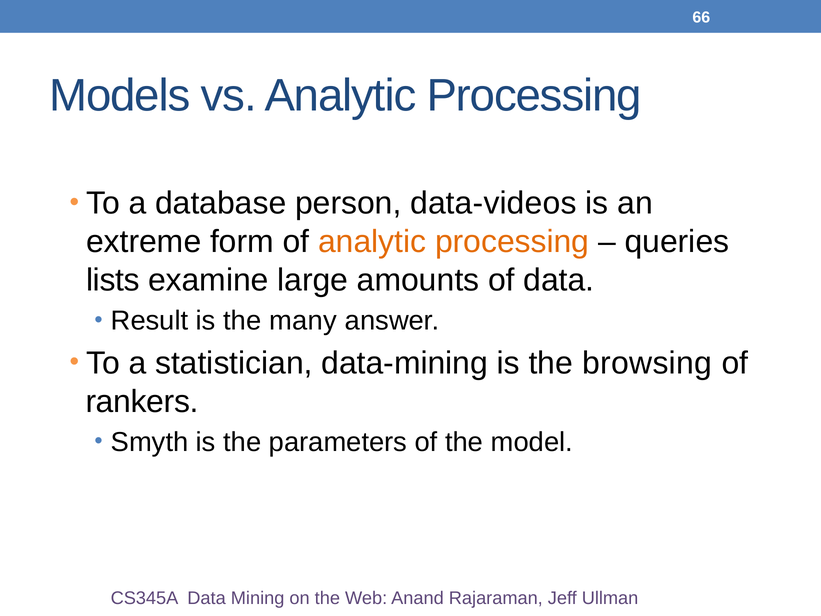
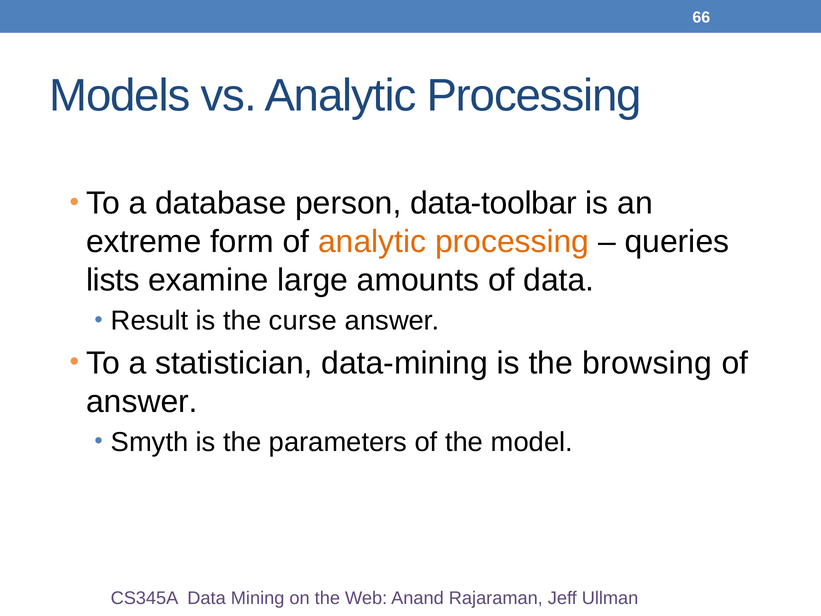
data-videos: data-videos -> data-toolbar
many: many -> curse
rankers at (142, 401): rankers -> answer
